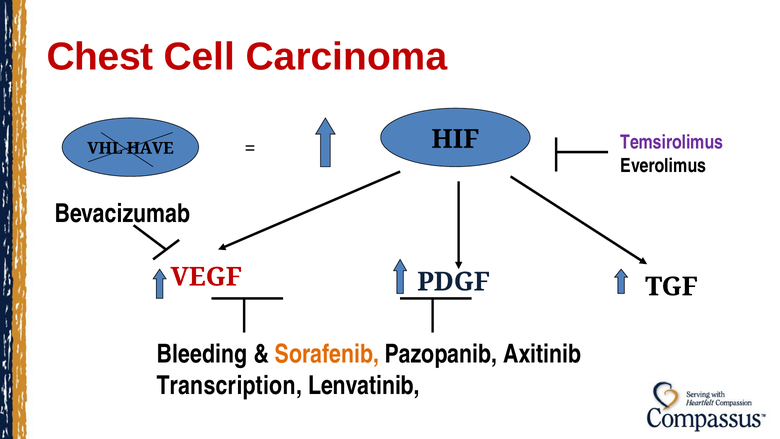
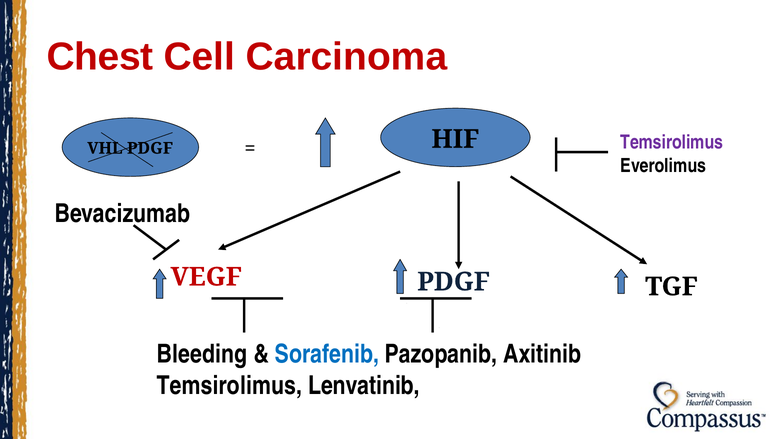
VHL HAVE: HAVE -> PDGF
Sorafenib colour: orange -> blue
Transcription at (229, 385): Transcription -> Temsirolimus
